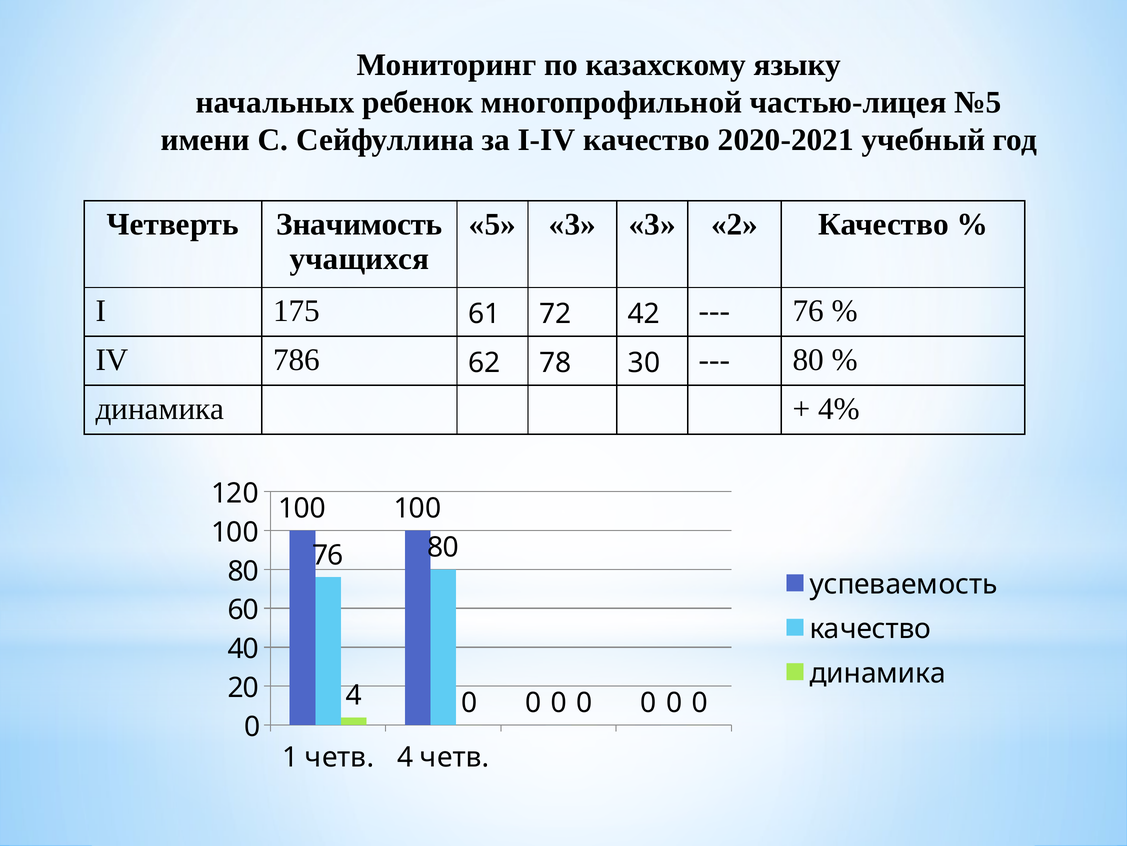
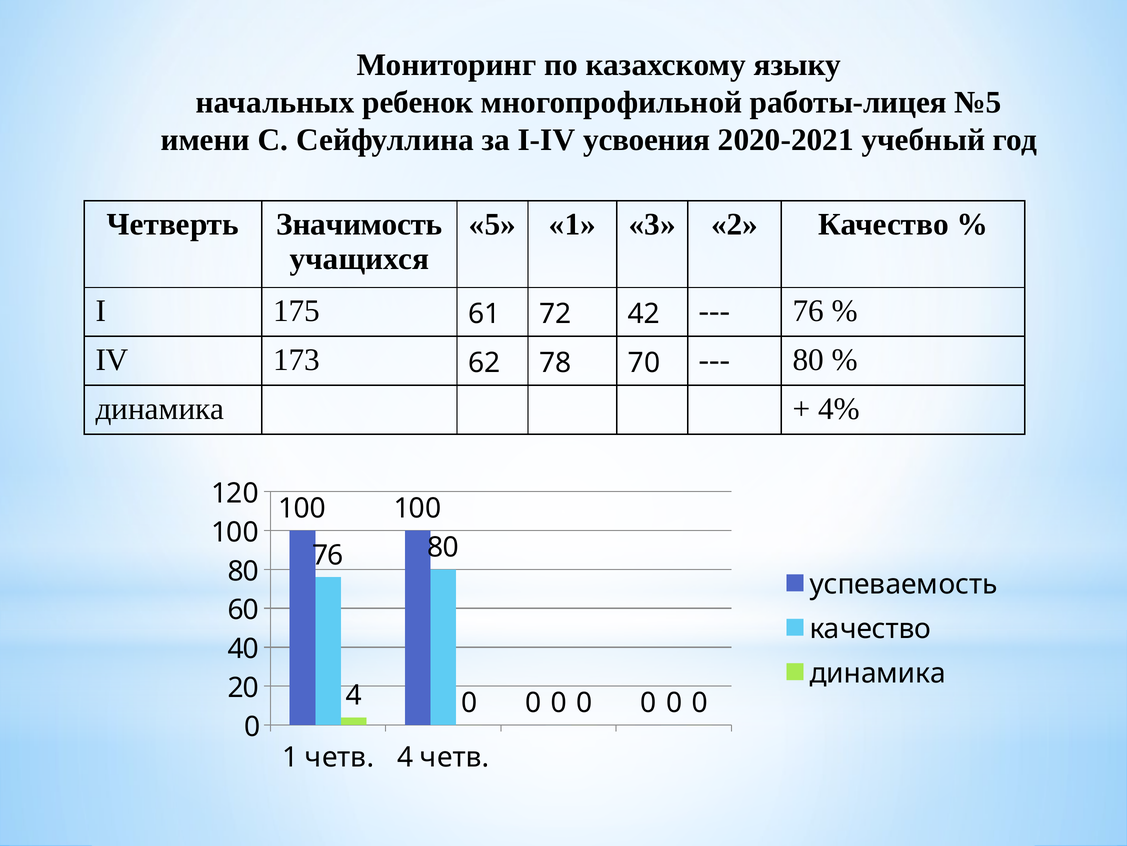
частью-лицея: частью-лицея -> работы-лицея
І-ІV качество: качество -> усвоения
5 3: 3 -> 1
786: 786 -> 173
30: 30 -> 70
